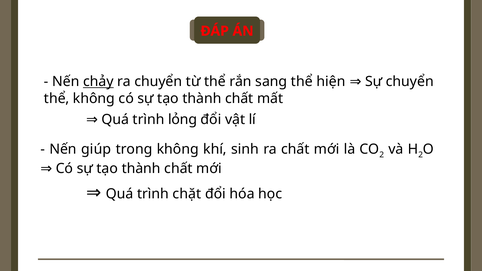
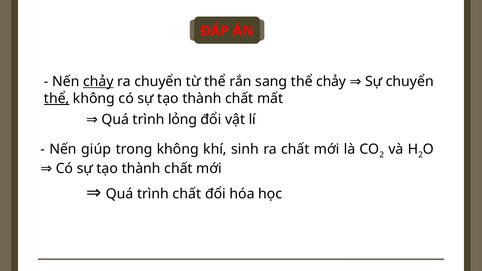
thể hiện: hiện -> chảy
thể at (57, 98) underline: none -> present
trình chặt: chặt -> chất
